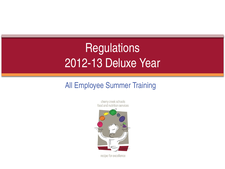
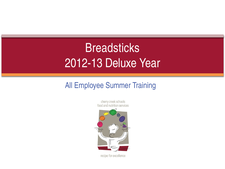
Regulations: Regulations -> Breadsticks
